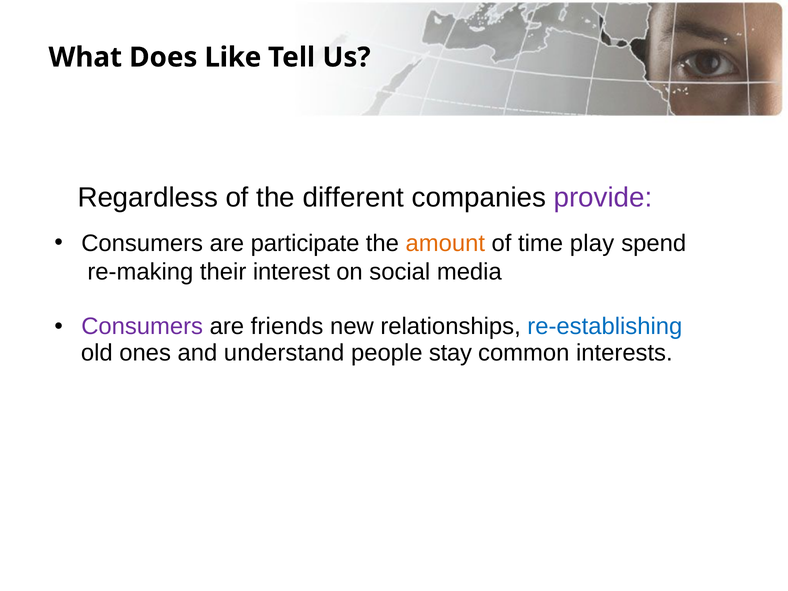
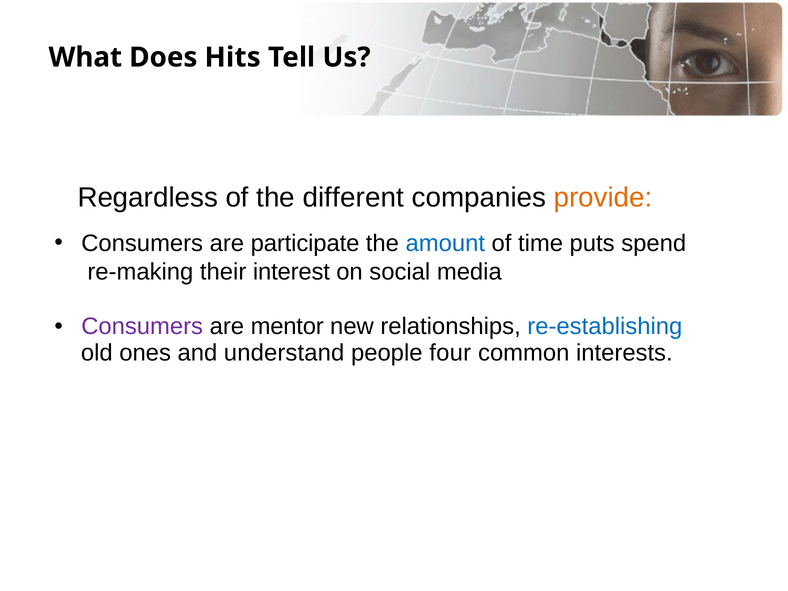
Like: Like -> Hits
provide colour: purple -> orange
amount colour: orange -> blue
play: play -> puts
friends: friends -> mentor
stay: stay -> four
